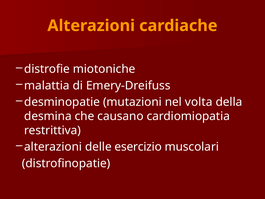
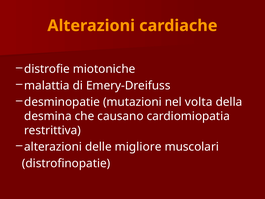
esercizio: esercizio -> migliore
